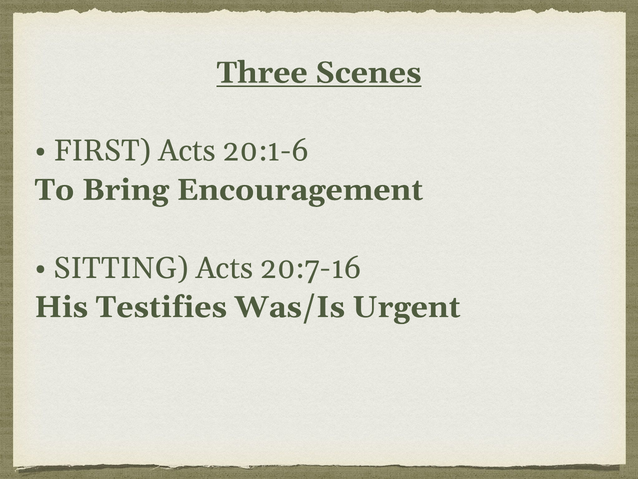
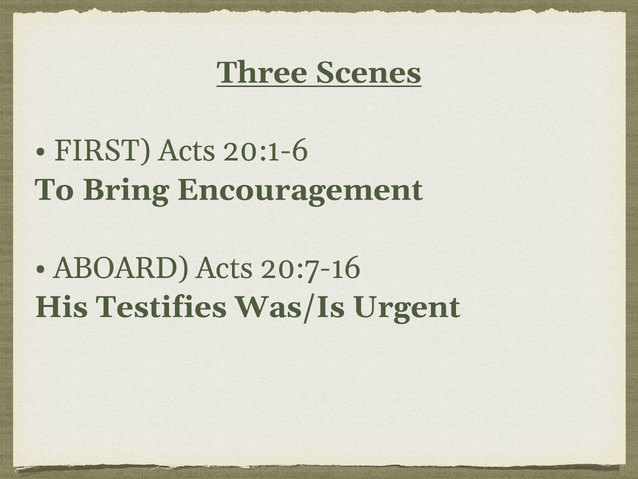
SITTING: SITTING -> ABOARD
